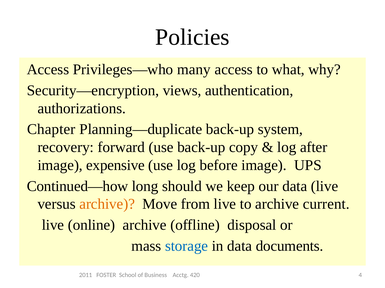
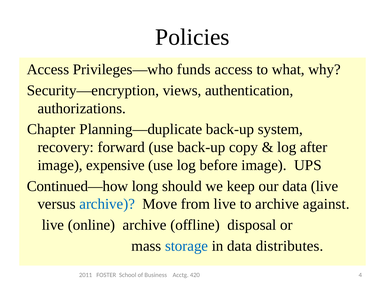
many: many -> funds
archive at (107, 205) colour: orange -> blue
current: current -> against
documents: documents -> distributes
